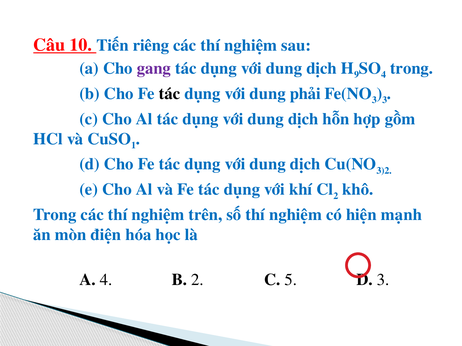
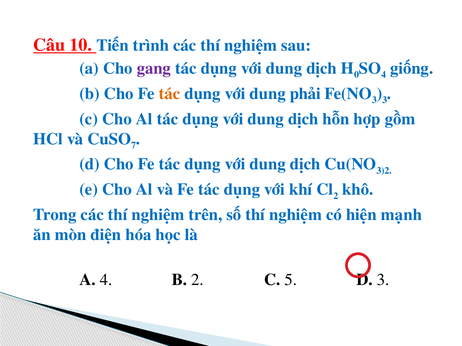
riêng: riêng -> trình
9: 9 -> 0
4 trong: trong -> giống
tác at (169, 94) colour: black -> orange
1: 1 -> 7
